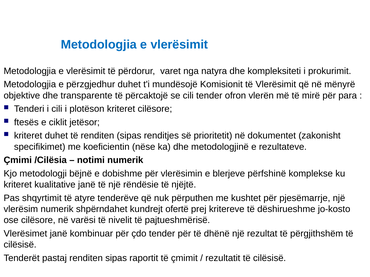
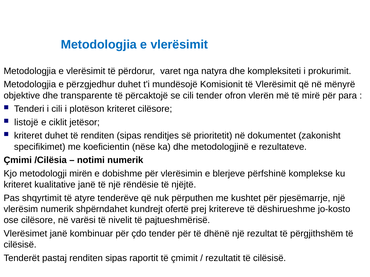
ftesës: ftesës -> listojë
bëjnë: bëjnë -> mirën
